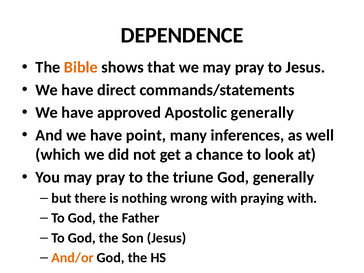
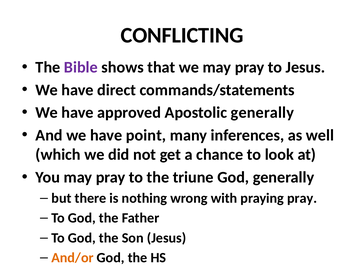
DEPENDENCE: DEPENDENCE -> CONFLICTING
Bible colour: orange -> purple
praying with: with -> pray
